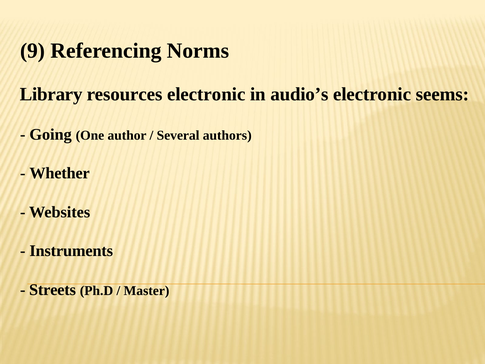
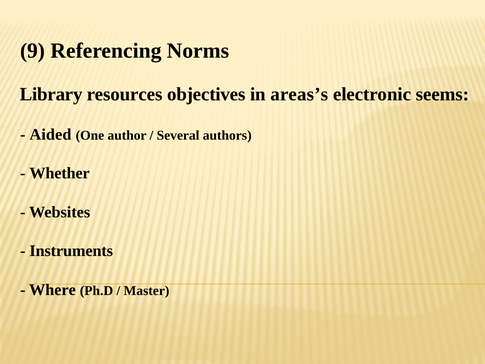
resources electronic: electronic -> objectives
audio’s: audio’s -> areas’s
Going: Going -> Aided
Streets: Streets -> Where
